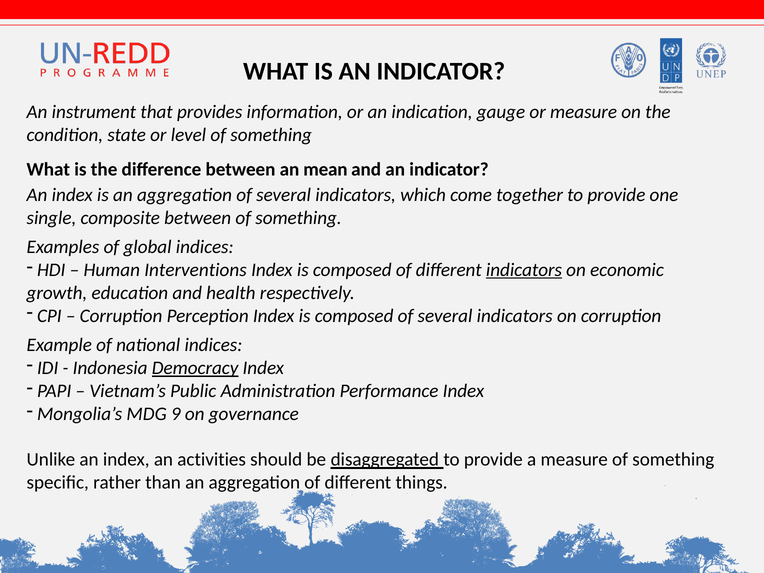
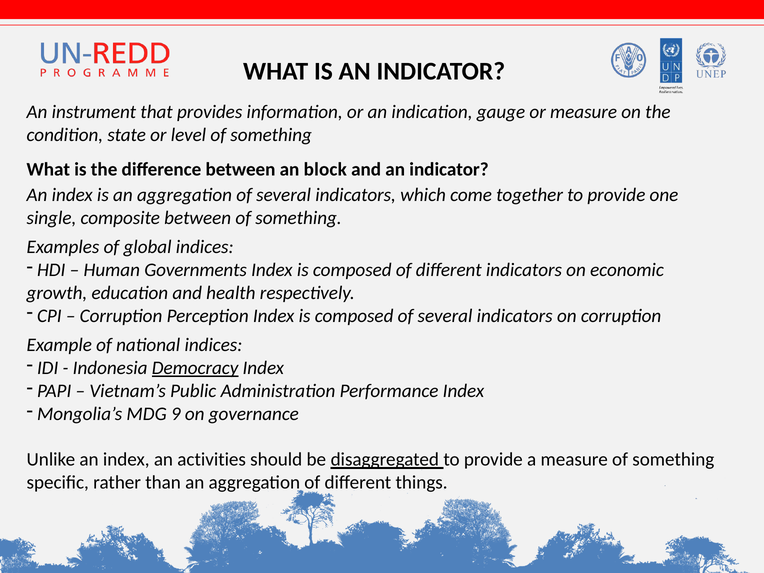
mean: mean -> block
Interventions: Interventions -> Governments
indicators at (524, 270) underline: present -> none
